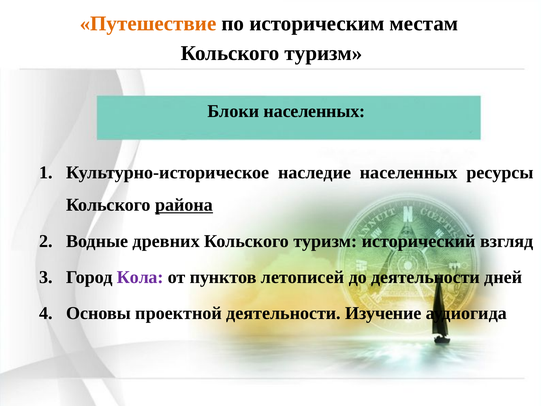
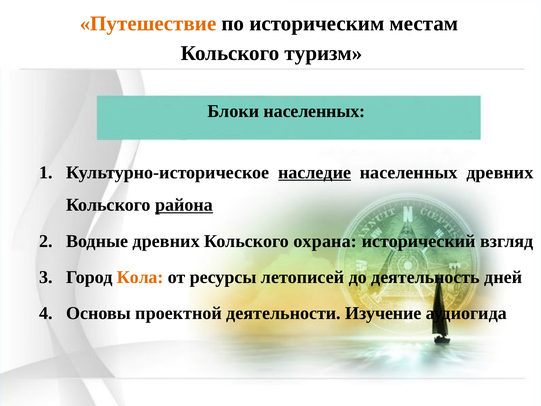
наследие underline: none -> present
населенных ресурсы: ресурсы -> древних
туризм at (325, 241): туризм -> охрана
Кола colour: purple -> orange
пунктов: пунктов -> ресурсы
до деятельности: деятельности -> деятельность
